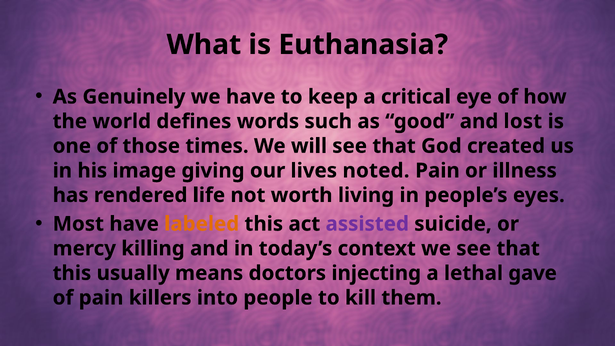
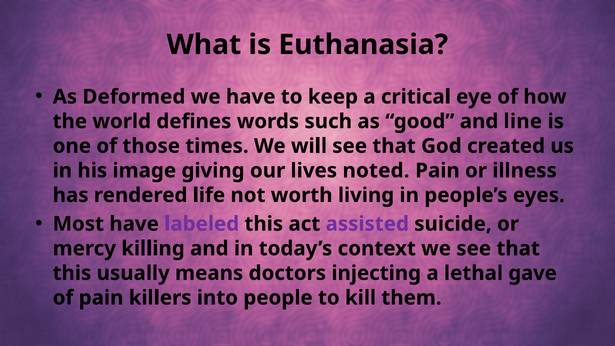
Genuinely: Genuinely -> Deformed
lost: lost -> line
labeled colour: orange -> purple
